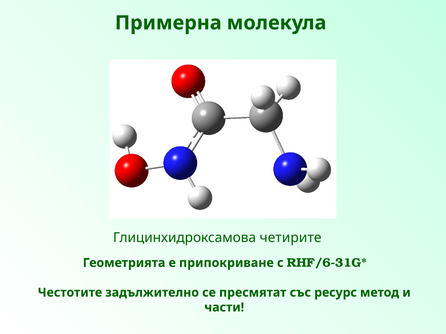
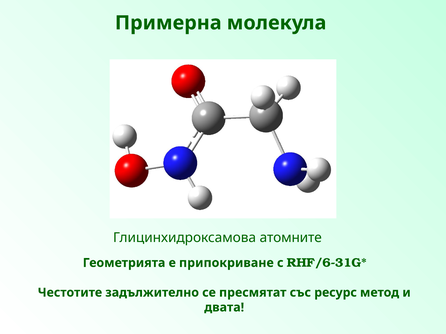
четирите: четирите -> атомните
части: части -> двата
